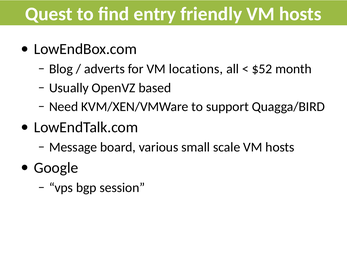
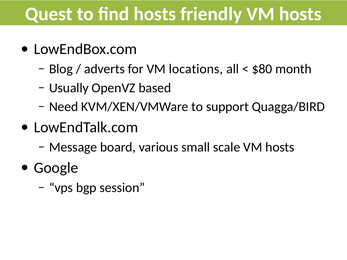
find entry: entry -> hosts
$52: $52 -> $80
